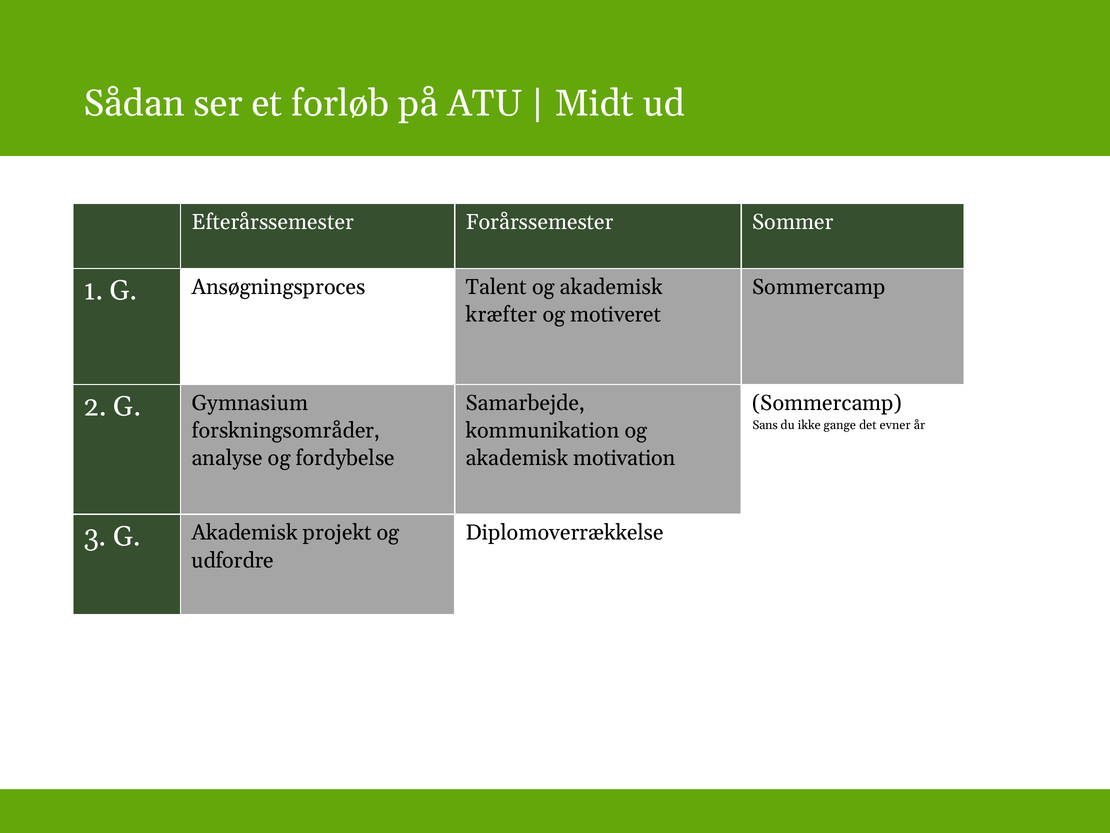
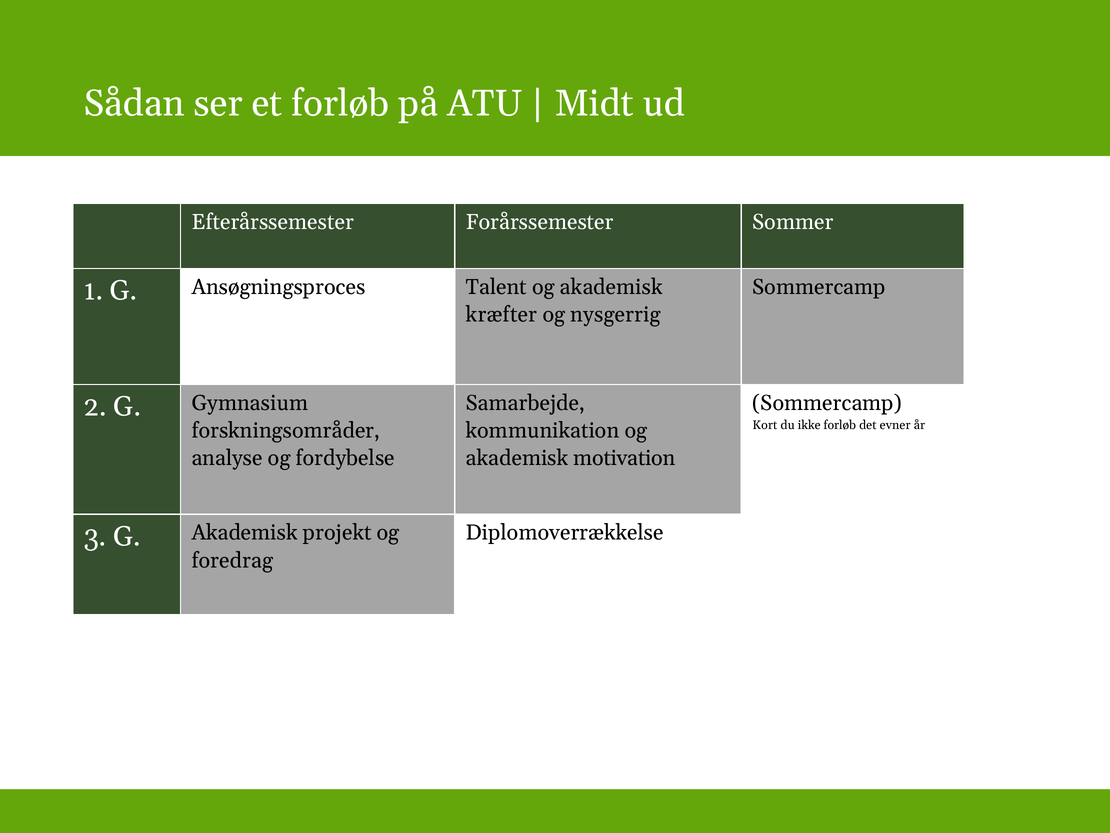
motiveret: motiveret -> nysgerrig
Sans: Sans -> Kort
ikke gange: gange -> forløb
udfordre: udfordre -> foredrag
